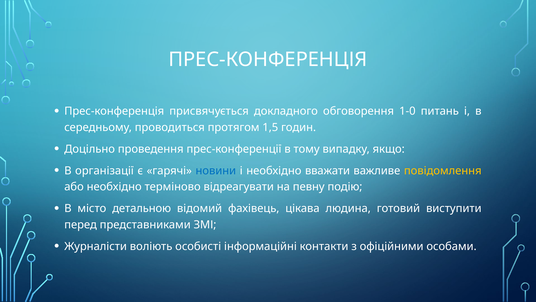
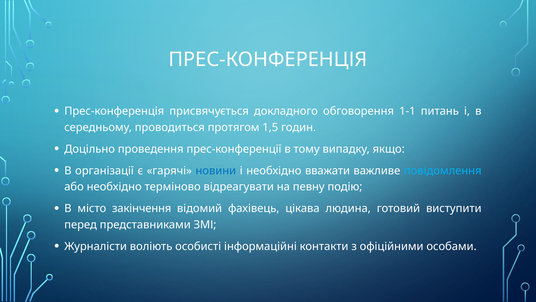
1-0: 1-0 -> 1-1
повідомлення colour: yellow -> light blue
детальною: детальною -> закінчення
